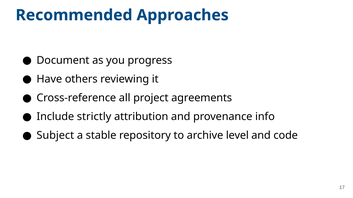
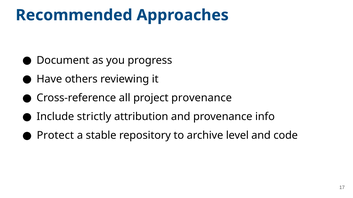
project agreements: agreements -> provenance
Subject: Subject -> Protect
